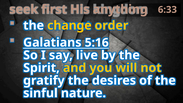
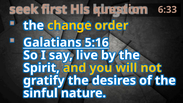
anything: anything -> question
